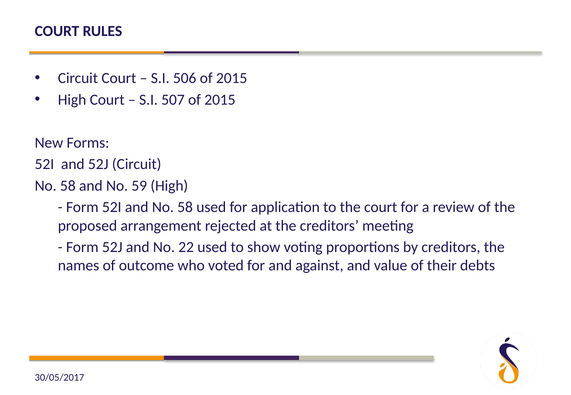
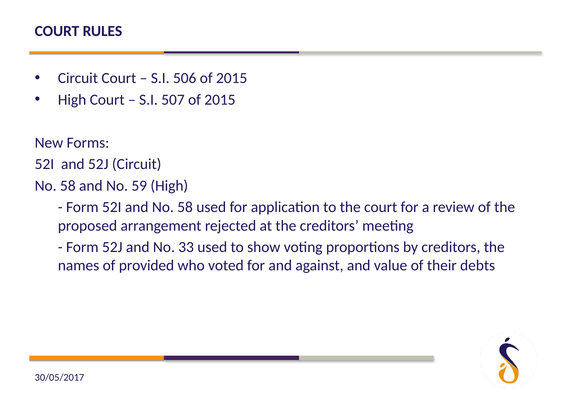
22: 22 -> 33
outcome: outcome -> provided
